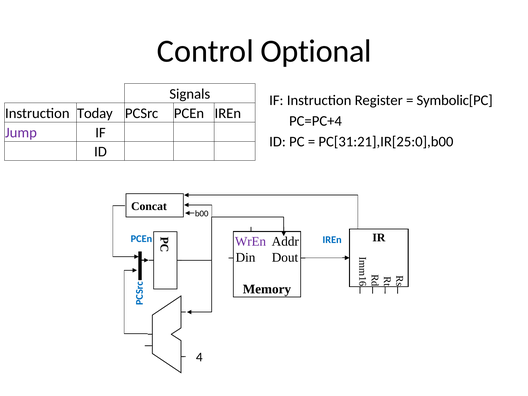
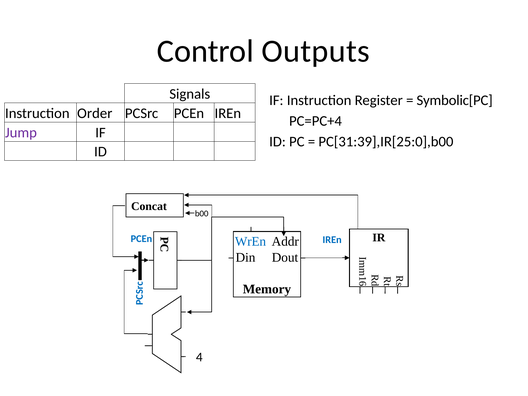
Optional: Optional -> Outputs
Today: Today -> Order
PC[31:21],IR[25:0],b00: PC[31:21],IR[25:0],b00 -> PC[31:39],IR[25:0],b00
WrEn colour: purple -> blue
